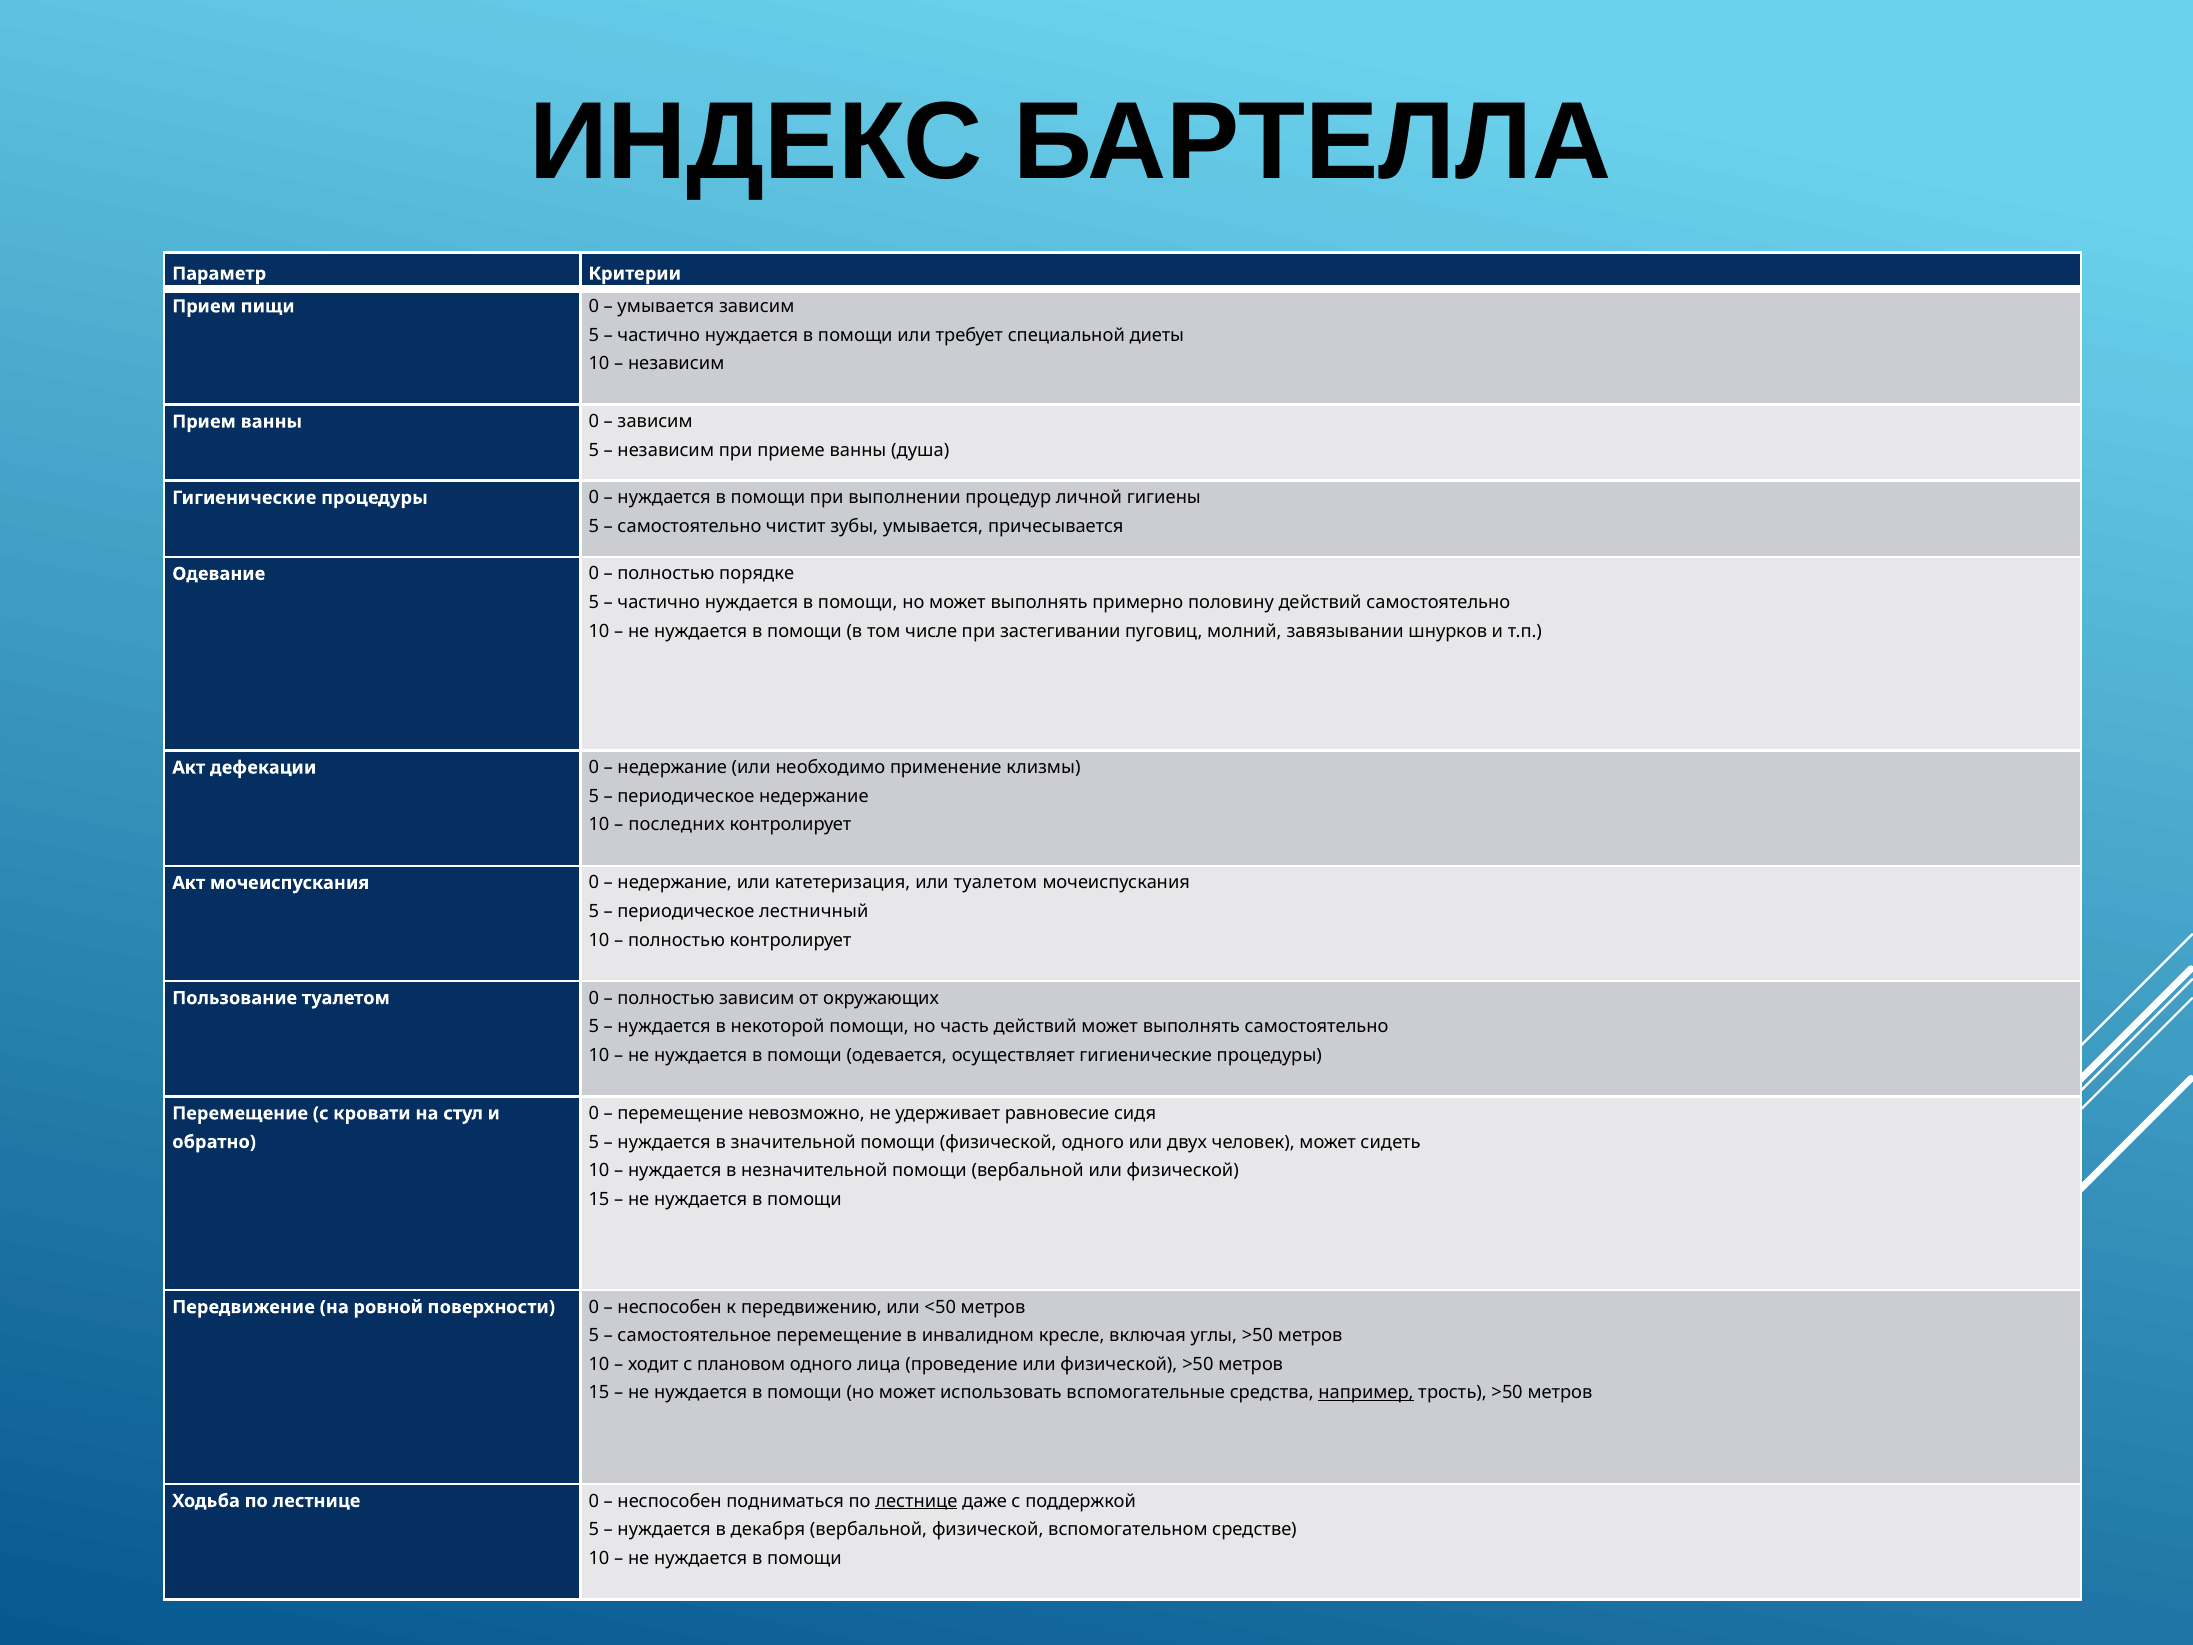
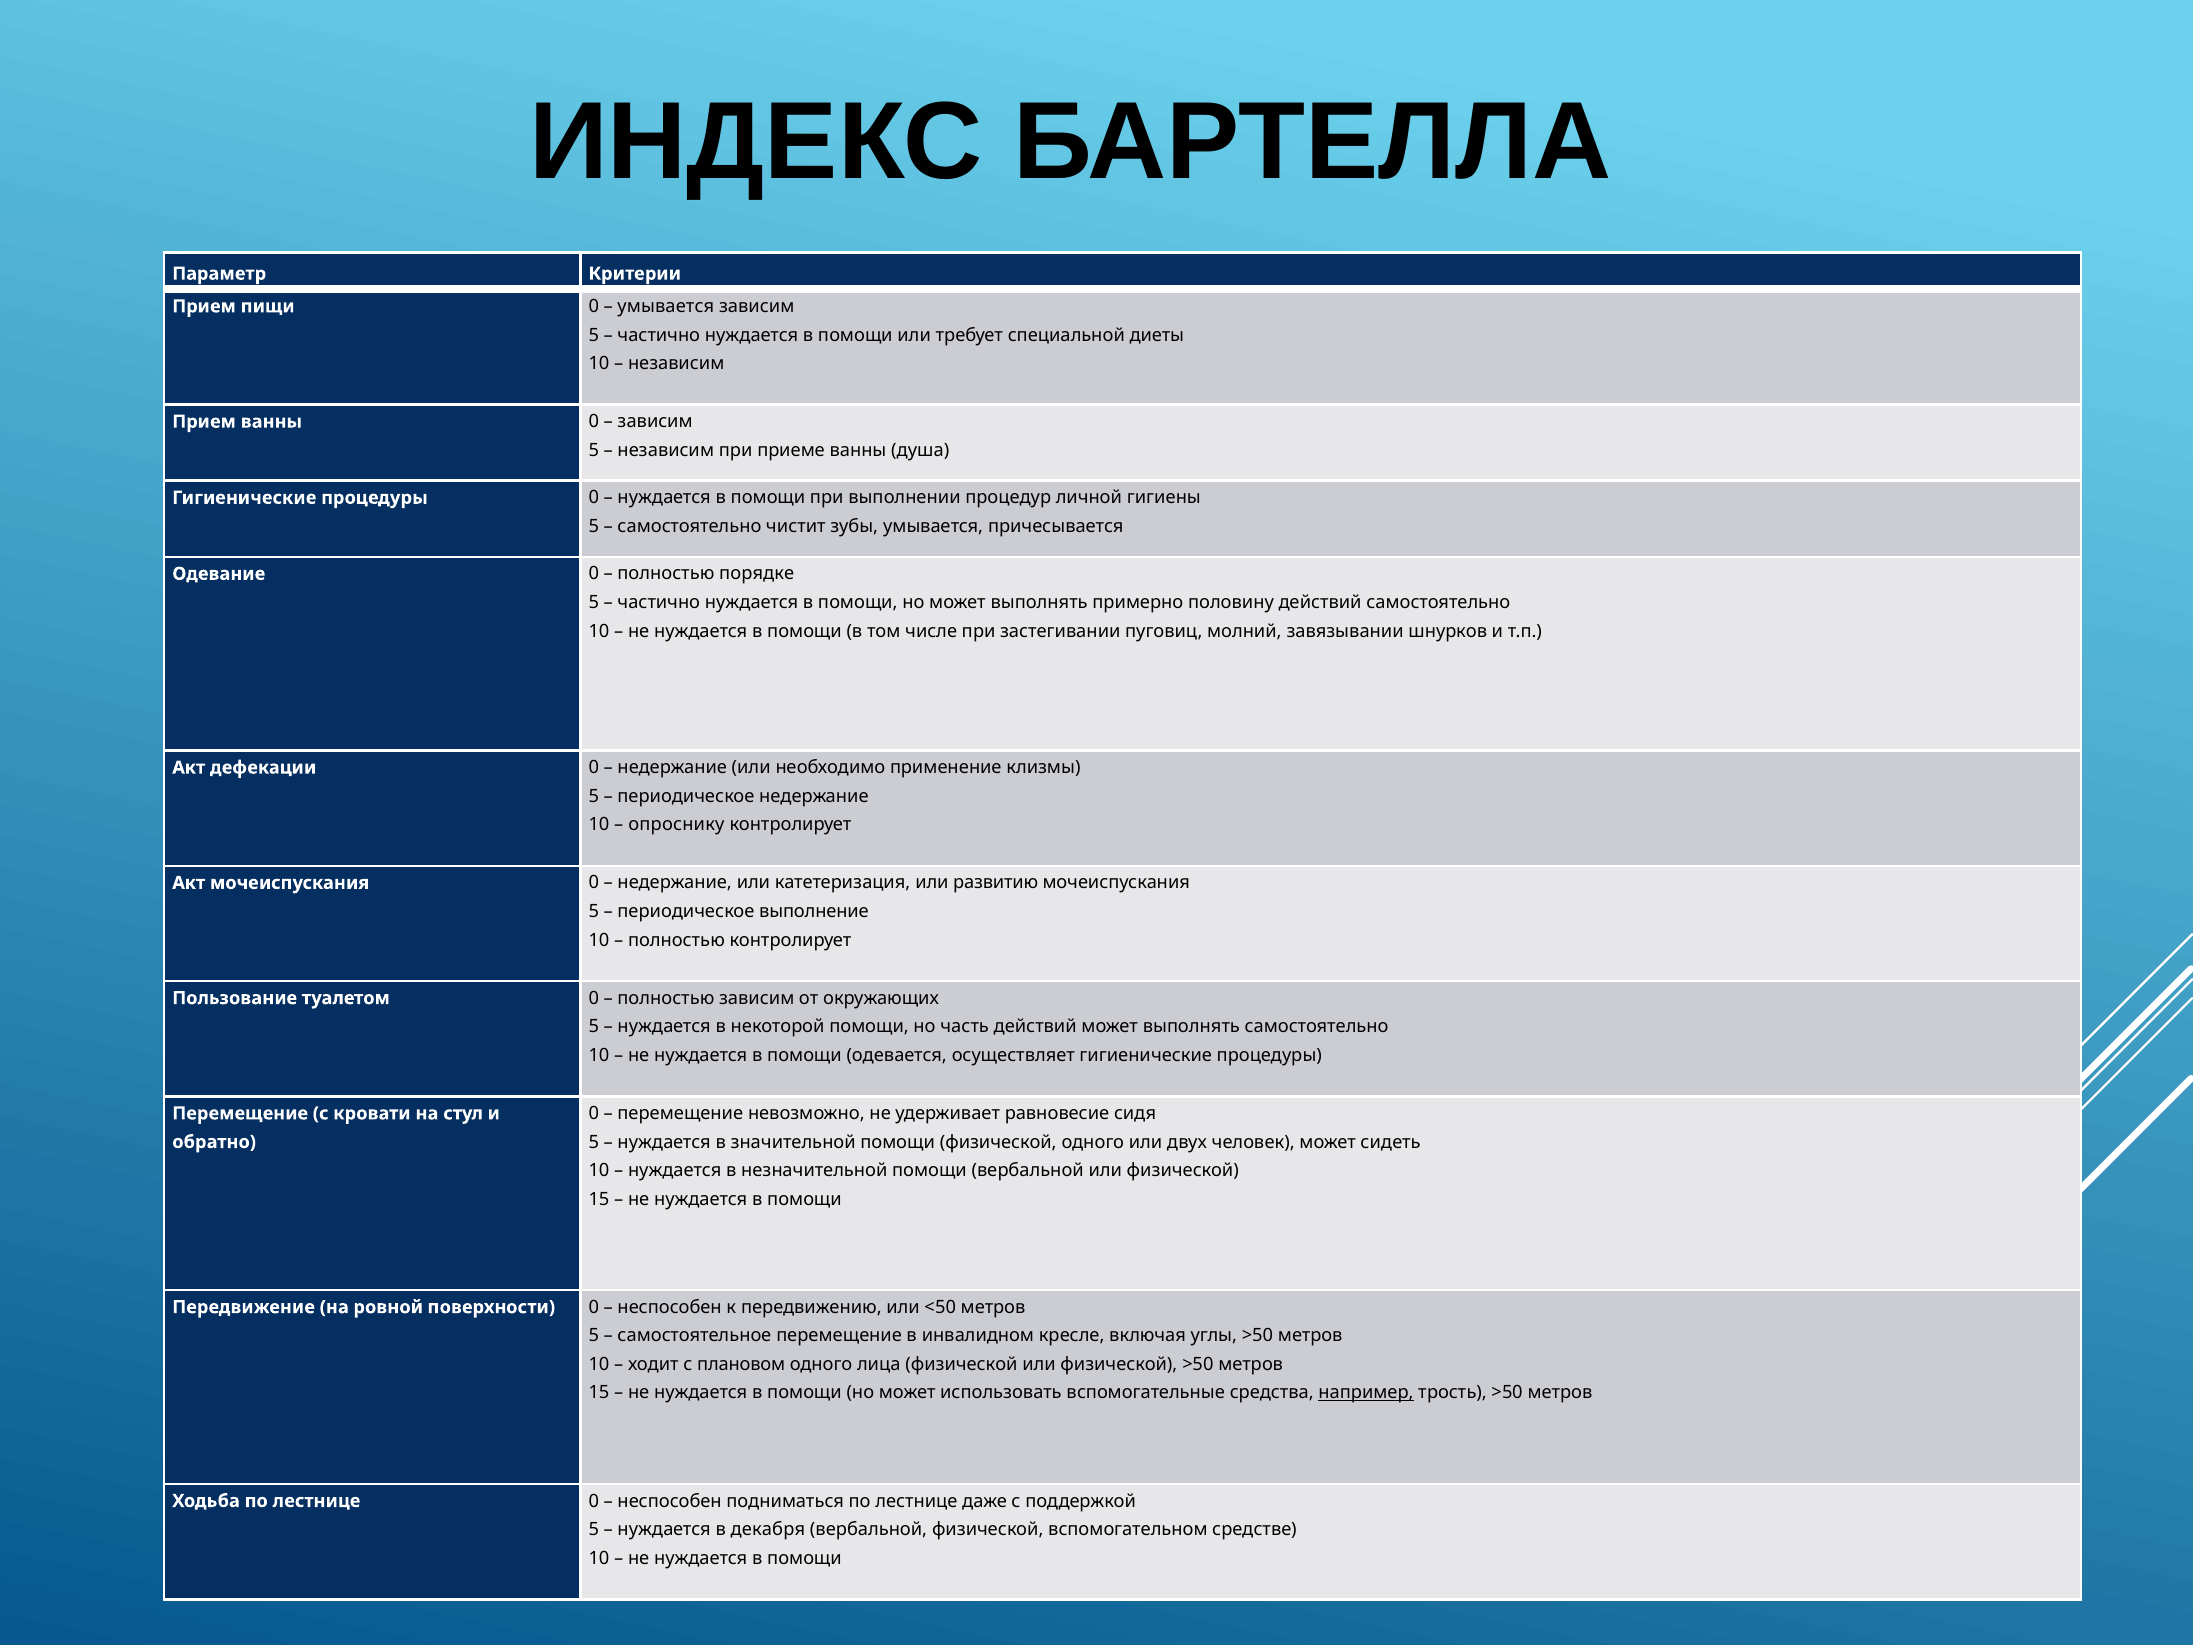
последних: последних -> опроснику
или туалетом: туалетом -> развитию
лестничный: лестничный -> выполнение
лица проведение: проведение -> физической
лестнице at (916, 1501) underline: present -> none
